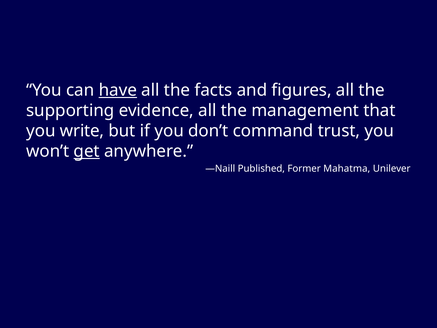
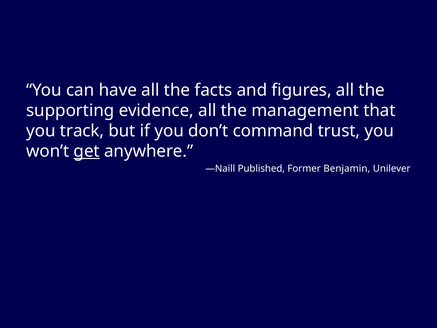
have underline: present -> none
write: write -> track
Mahatma: Mahatma -> Benjamin
